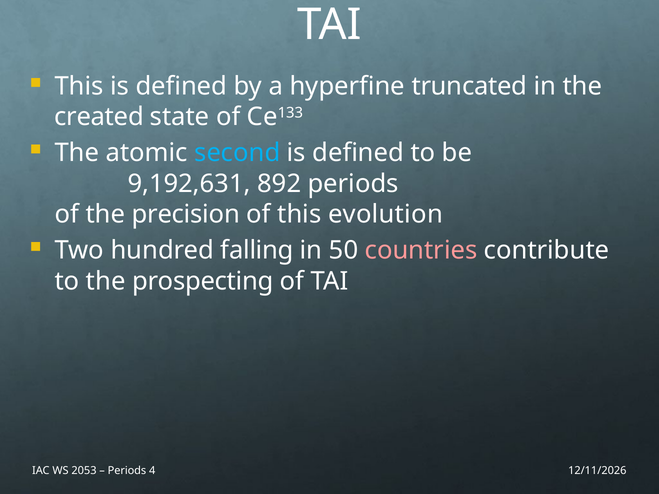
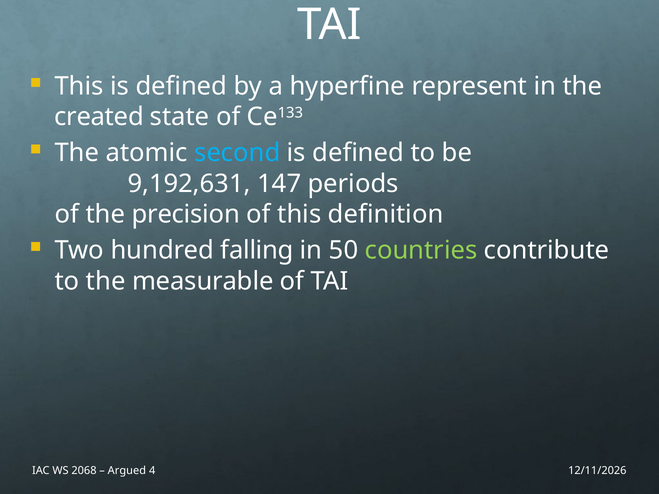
truncated: truncated -> represent
892: 892 -> 147
evolution: evolution -> definition
countries colour: pink -> light green
prospecting: prospecting -> measurable
2053: 2053 -> 2068
Periods at (127, 471): Periods -> Argued
